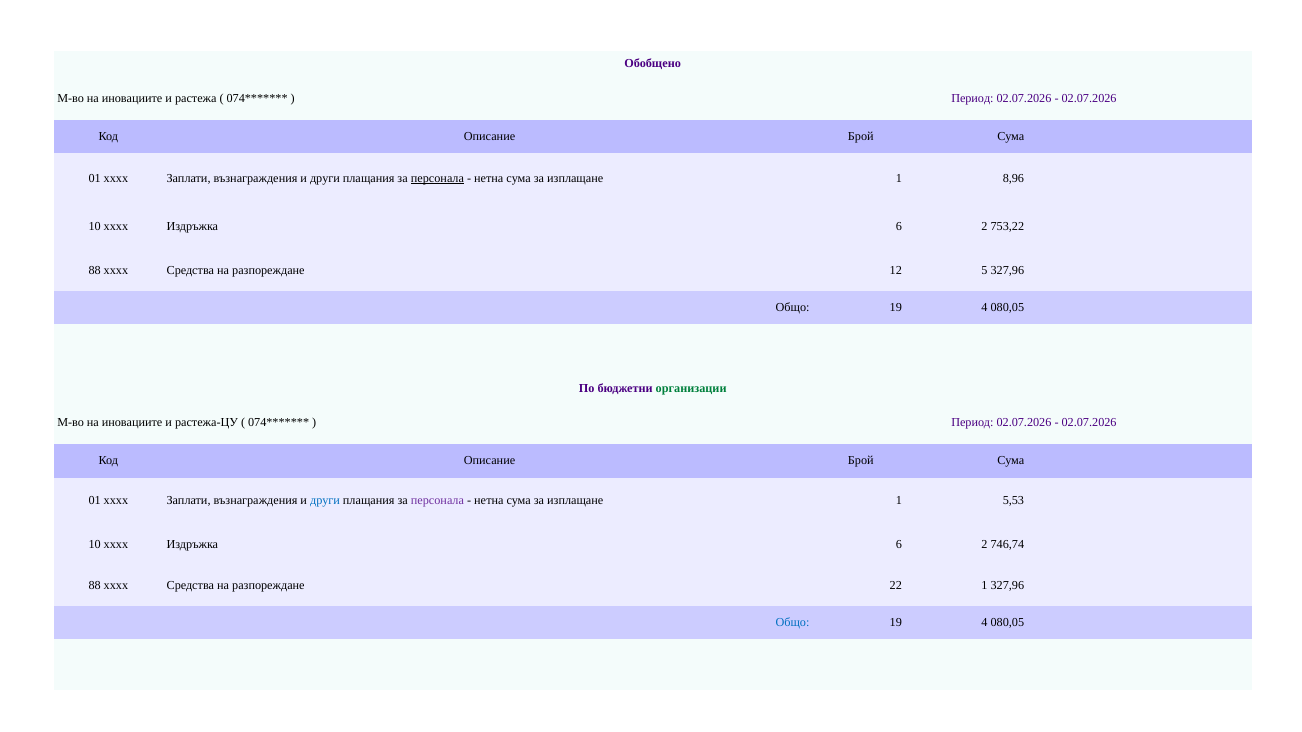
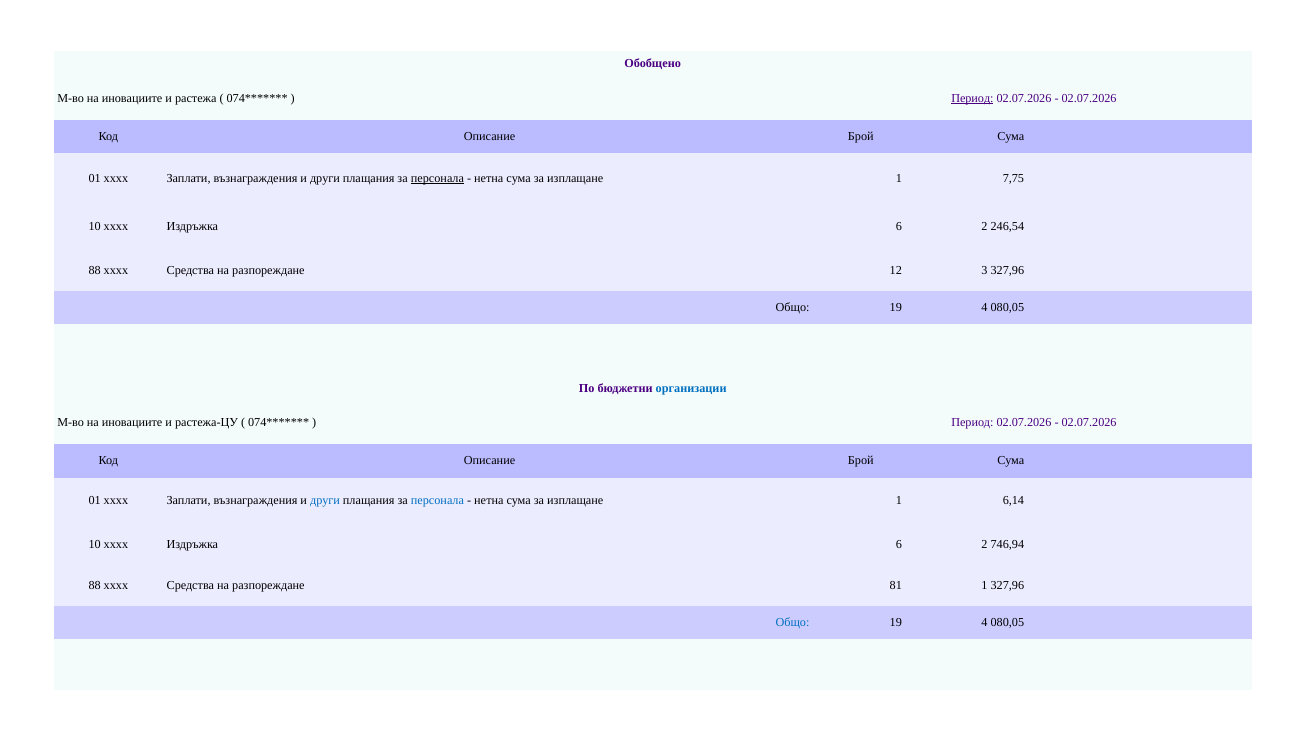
Период at (972, 98) underline: none -> present
8,96: 8,96 -> 7,75
753,22: 753,22 -> 246,54
5: 5 -> 3
организации colour: green -> blue
персонала at (437, 501) colour: purple -> blue
5,53: 5,53 -> 6,14
746,74: 746,74 -> 746,94
22: 22 -> 81
